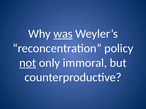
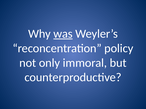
not underline: present -> none
